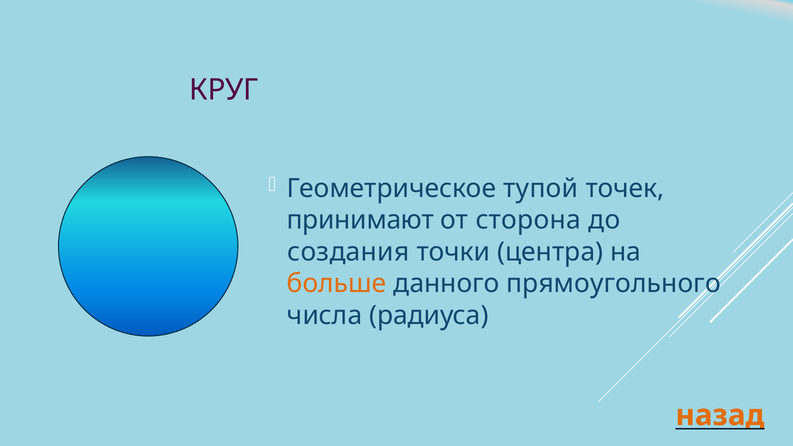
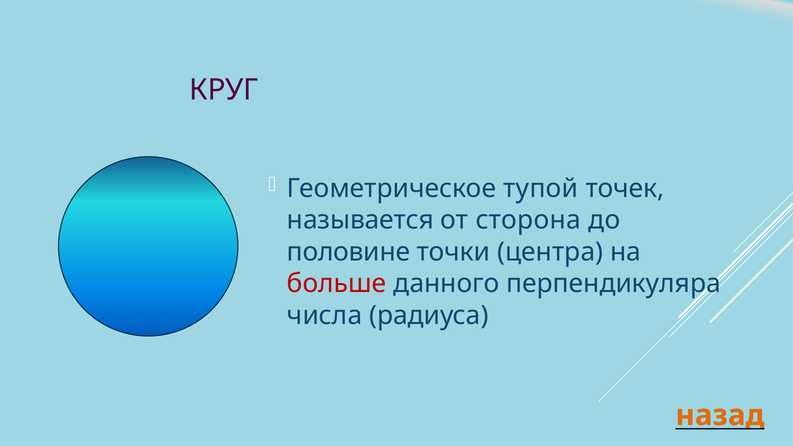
принимают: принимают -> называется
создания: создания -> половине
больше colour: orange -> red
прямоугольного: прямоугольного -> перпендикуляра
